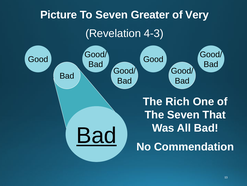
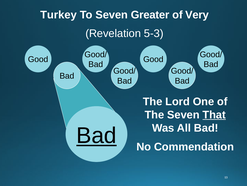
Picture: Picture -> Turkey
4-3: 4-3 -> 5-3
Rich: Rich -> Lord
That underline: none -> present
